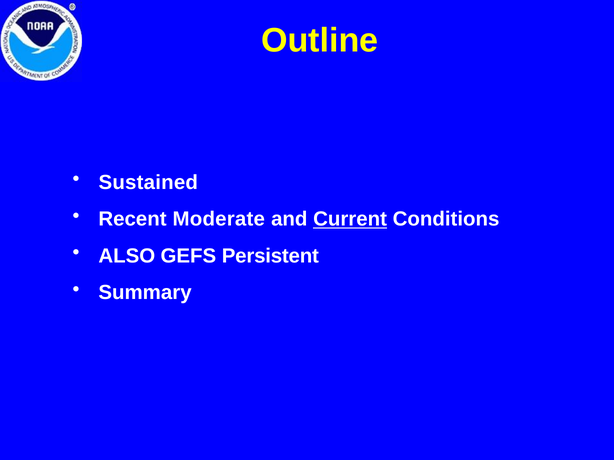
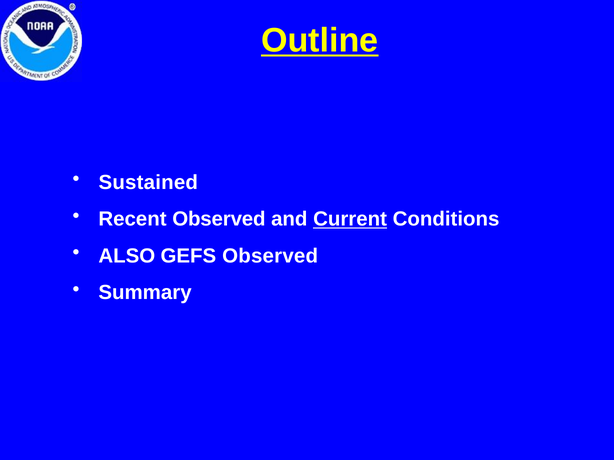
Outline underline: none -> present
Recent Moderate: Moderate -> Observed
GEFS Persistent: Persistent -> Observed
